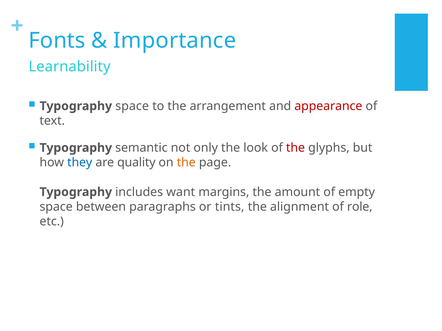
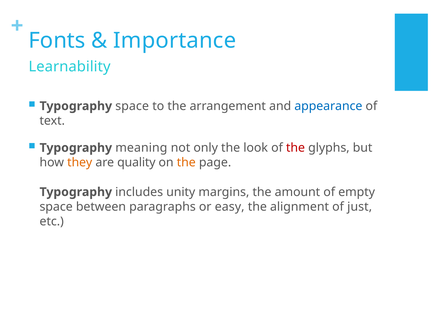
appearance colour: red -> blue
semantic: semantic -> meaning
they colour: blue -> orange
want: want -> unity
tints: tints -> easy
role: role -> just
